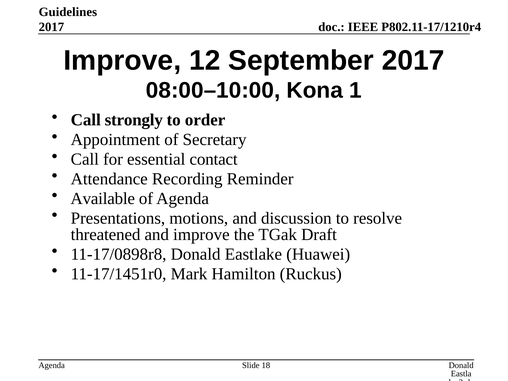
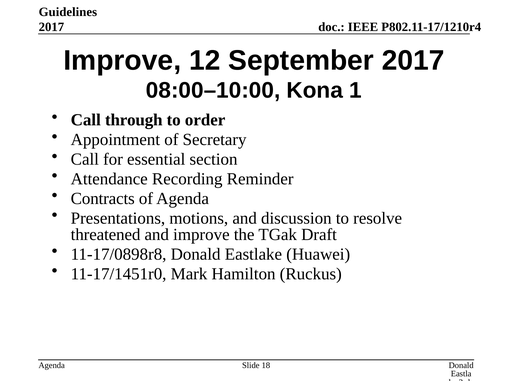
strongly: strongly -> through
contact: contact -> section
Available: Available -> Contracts
